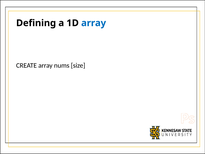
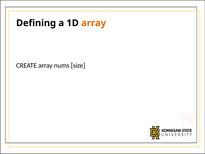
array at (94, 23) colour: blue -> orange
